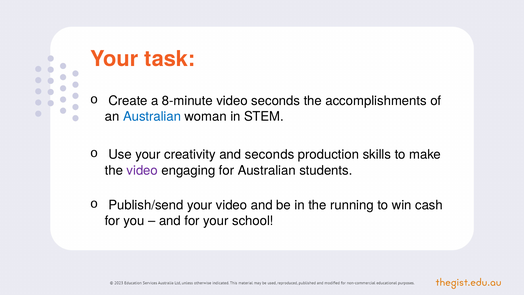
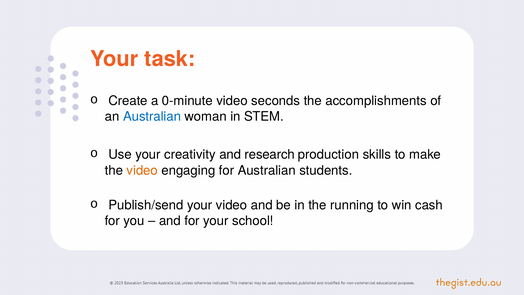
8-minute: 8-minute -> 0-minute
and seconds: seconds -> research
video at (142, 170) colour: purple -> orange
